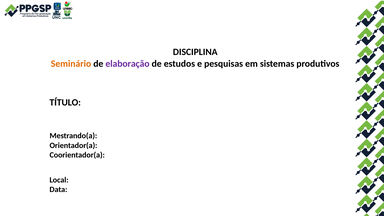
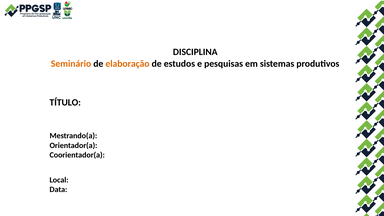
elaboração colour: purple -> orange
